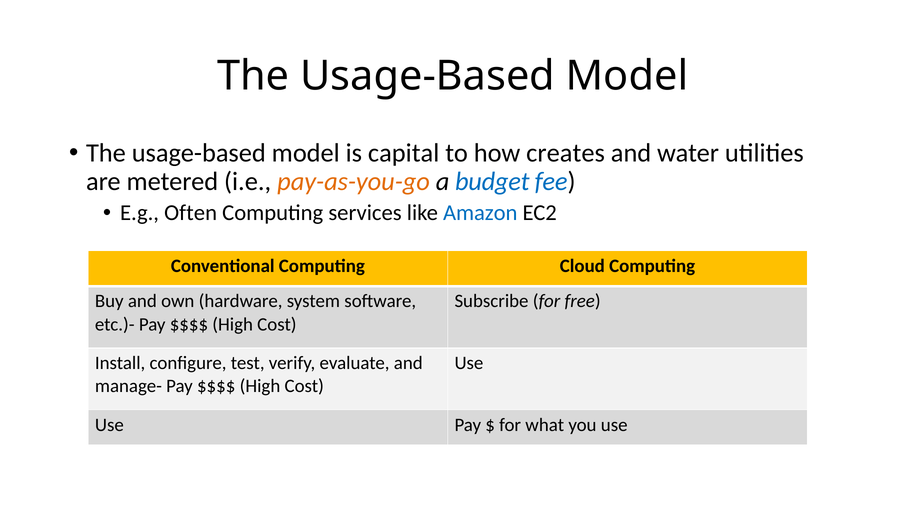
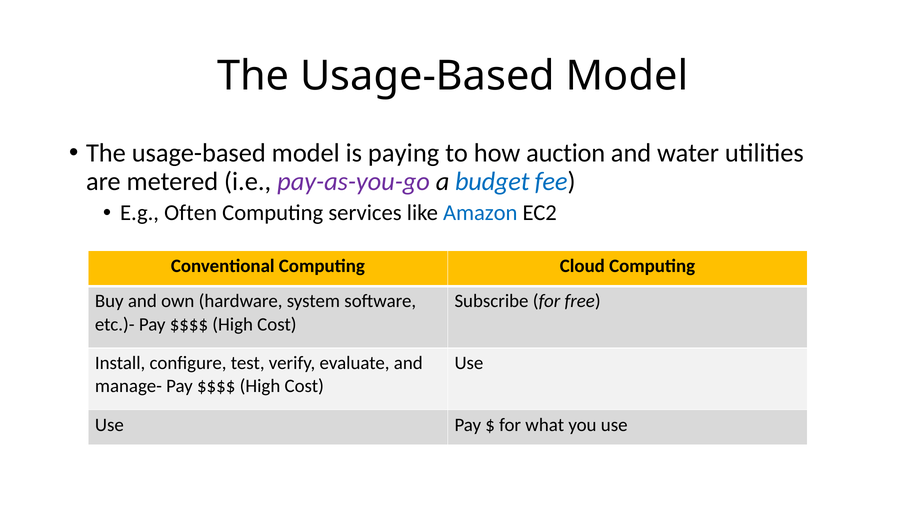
capital: capital -> paying
creates: creates -> auction
pay-as-you-go colour: orange -> purple
